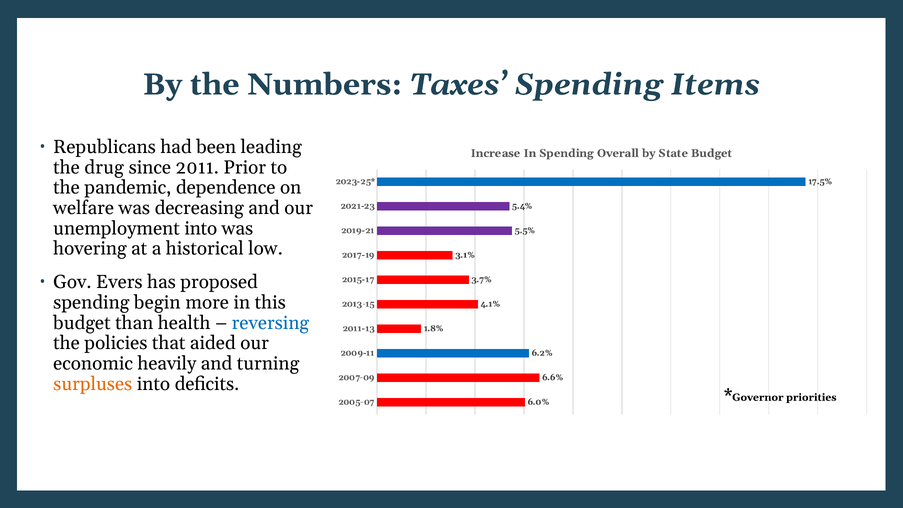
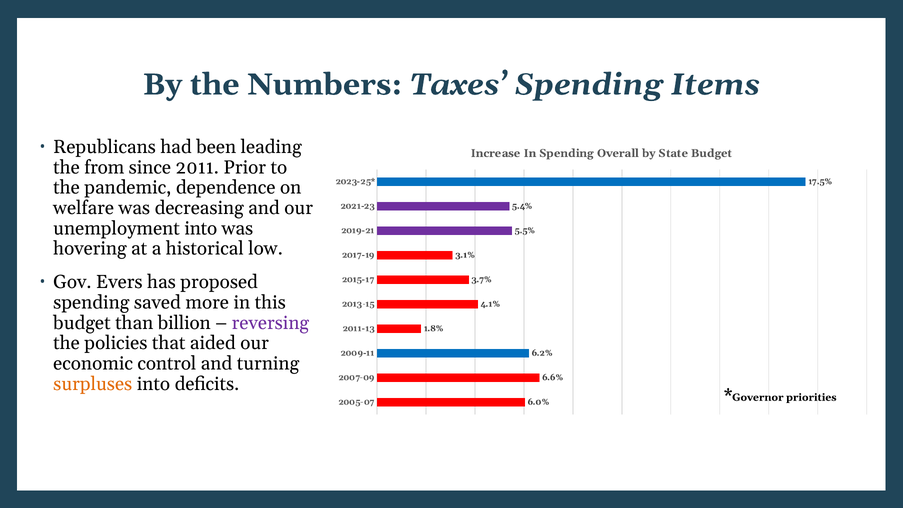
drug: drug -> from
begin: begin -> saved
health: health -> billion
reversing colour: blue -> purple
heavily: heavily -> control
